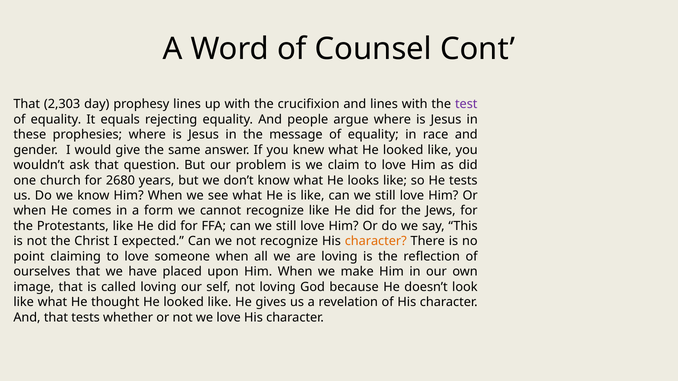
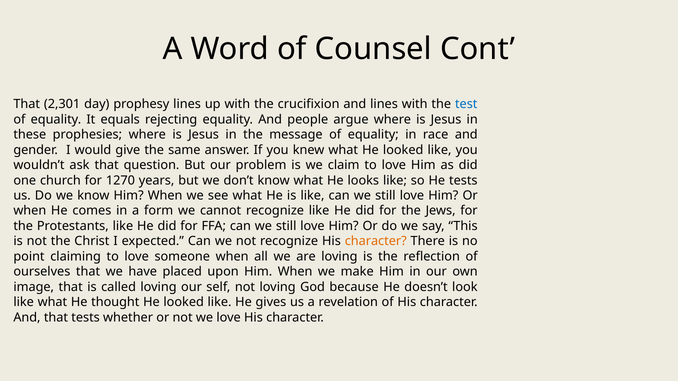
2,303: 2,303 -> 2,301
test colour: purple -> blue
2680: 2680 -> 1270
